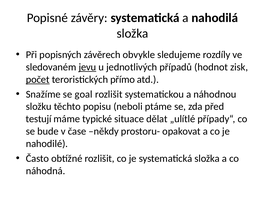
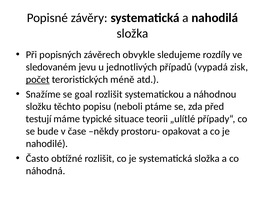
jevu underline: present -> none
hodnot: hodnot -> vypadá
přímo: přímo -> méně
dělat: dělat -> teorii
